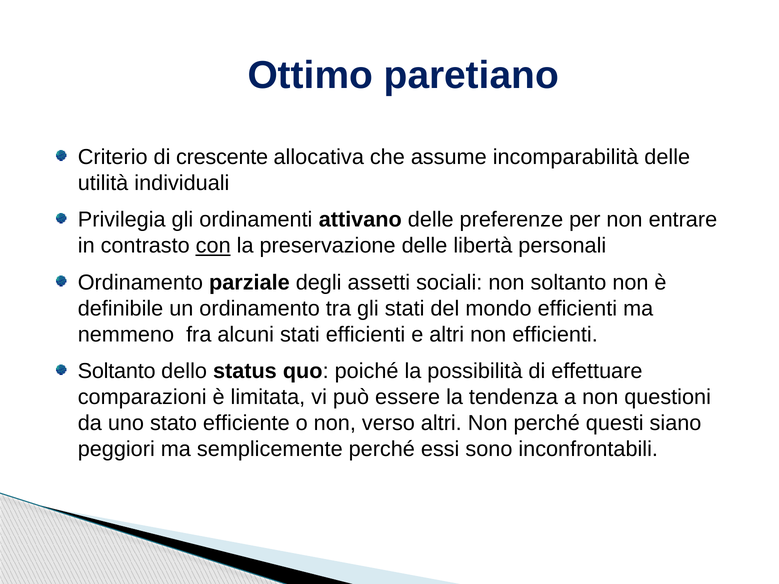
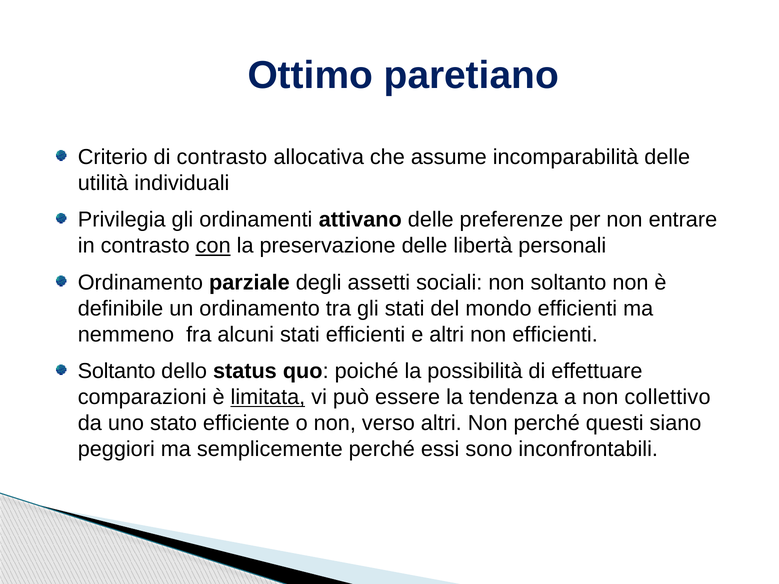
di crescente: crescente -> contrasto
limitata underline: none -> present
questioni: questioni -> collettivo
